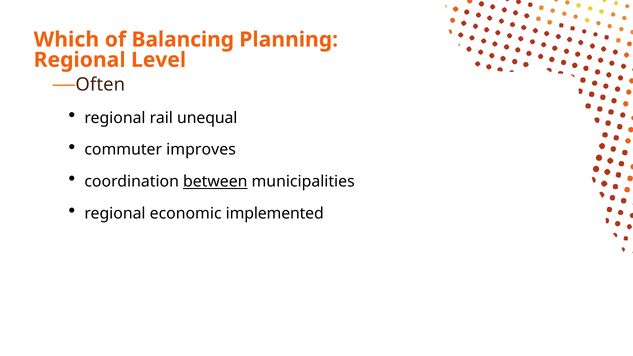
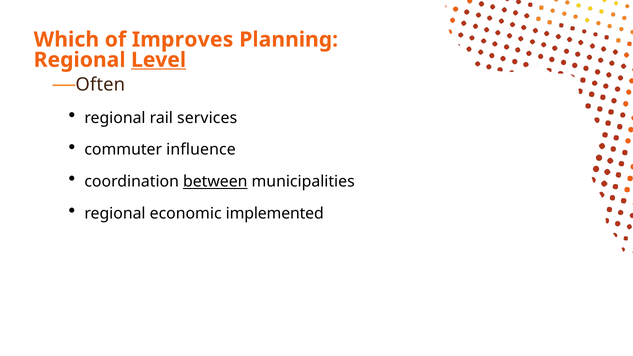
Balancing: Balancing -> Improves
Level underline: none -> present
unequal: unequal -> services
improves: improves -> influence
